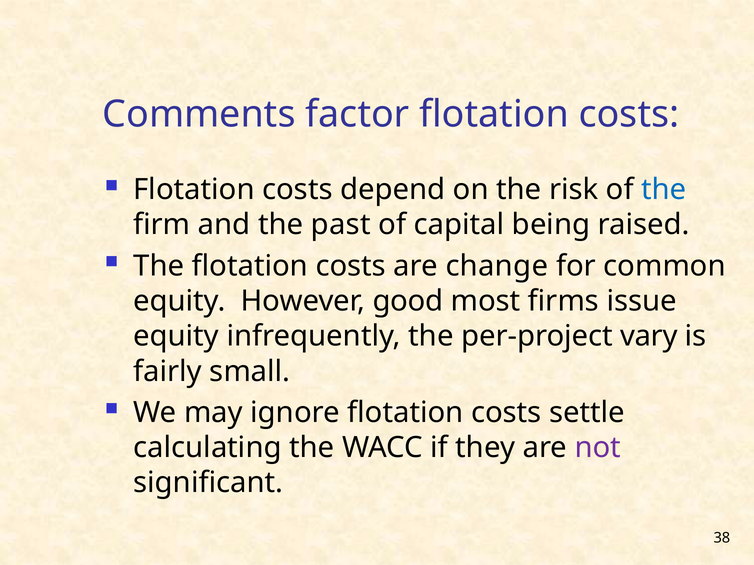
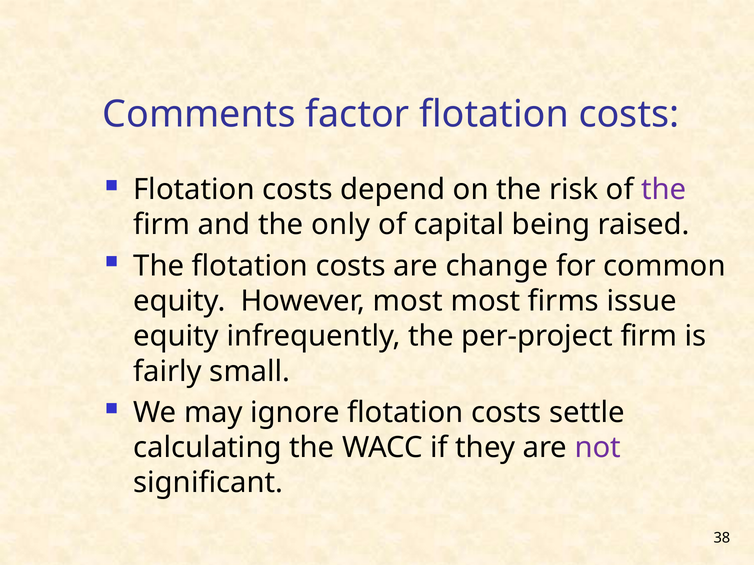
the at (664, 190) colour: blue -> purple
past: past -> only
However good: good -> most
per-project vary: vary -> firm
